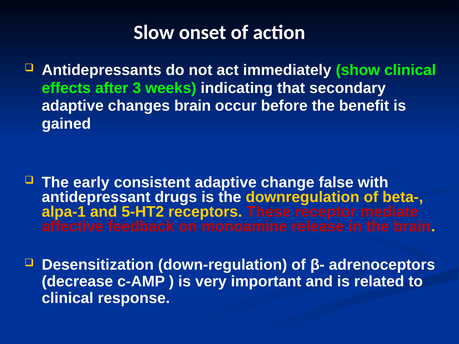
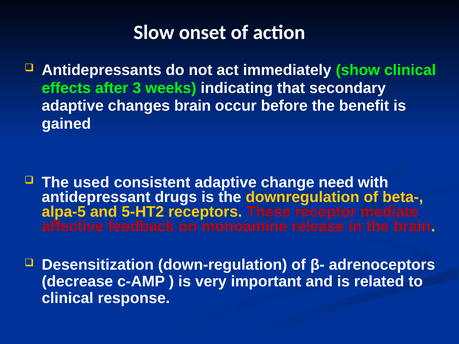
early: early -> used
false: false -> need
alpa-1: alpa-1 -> alpa-5
